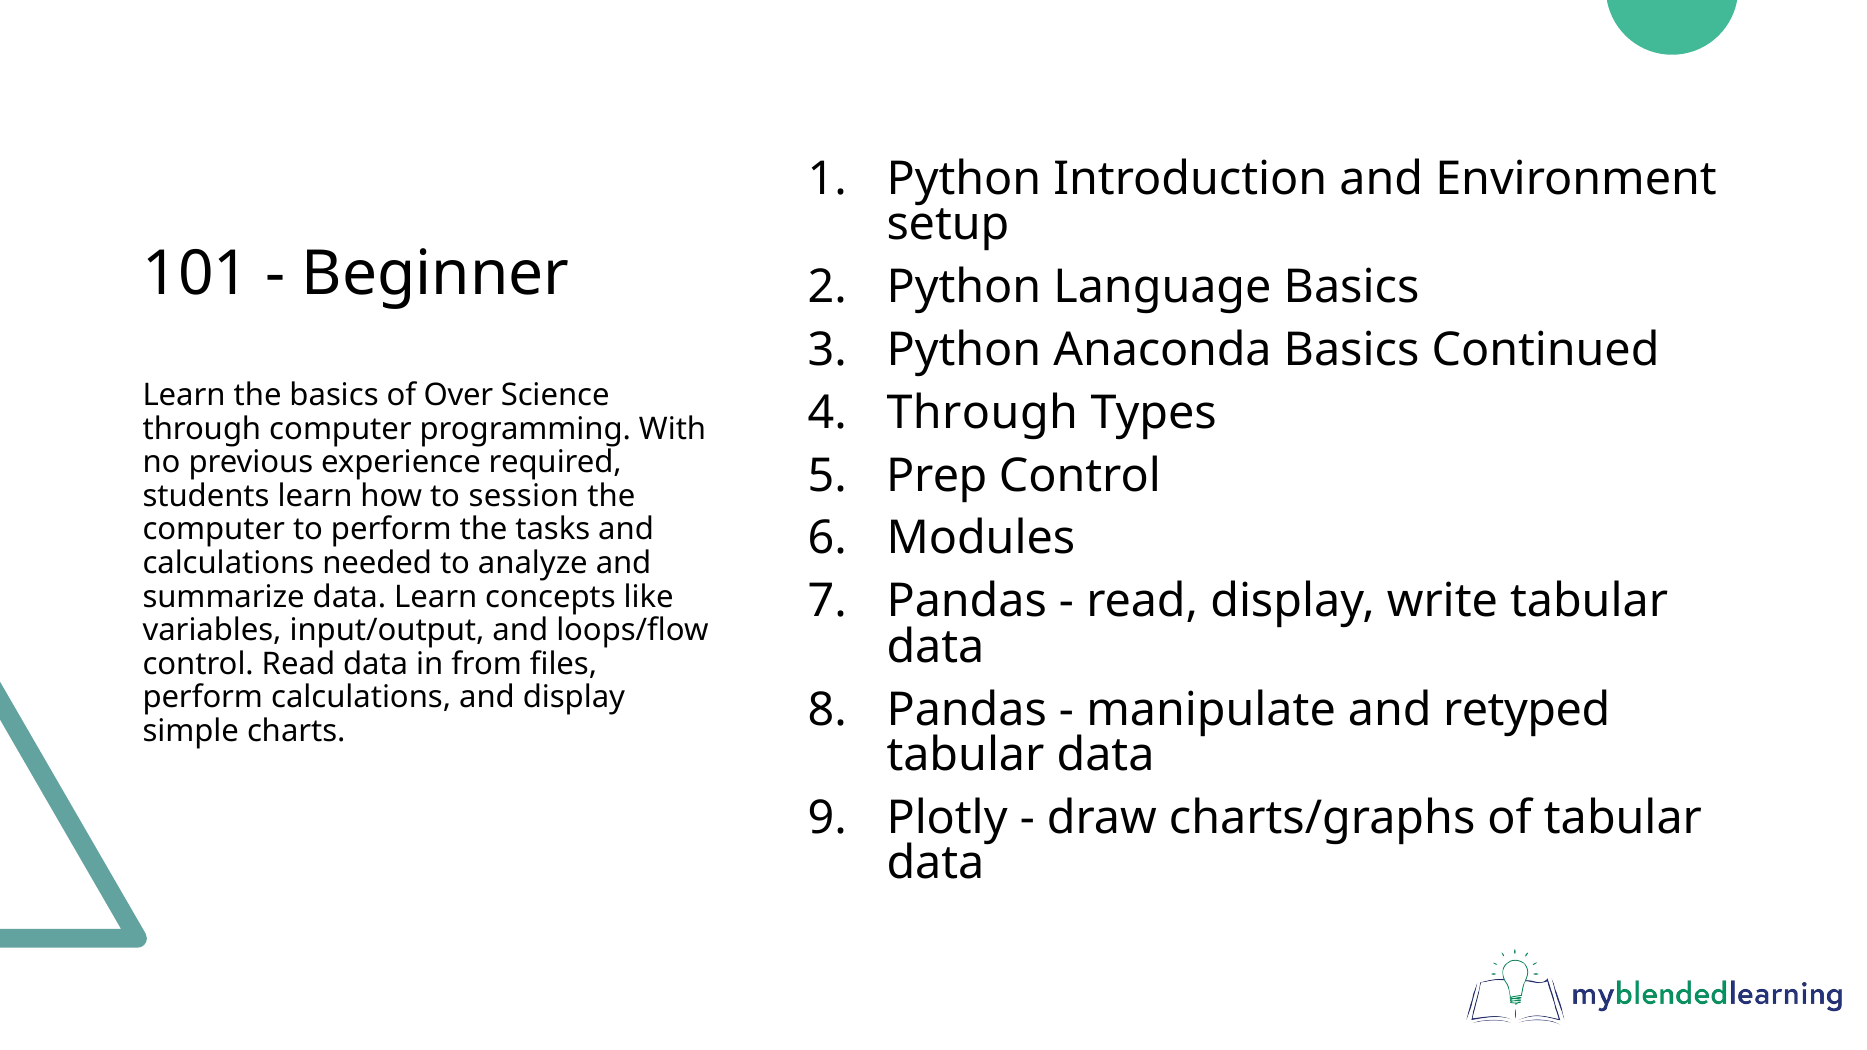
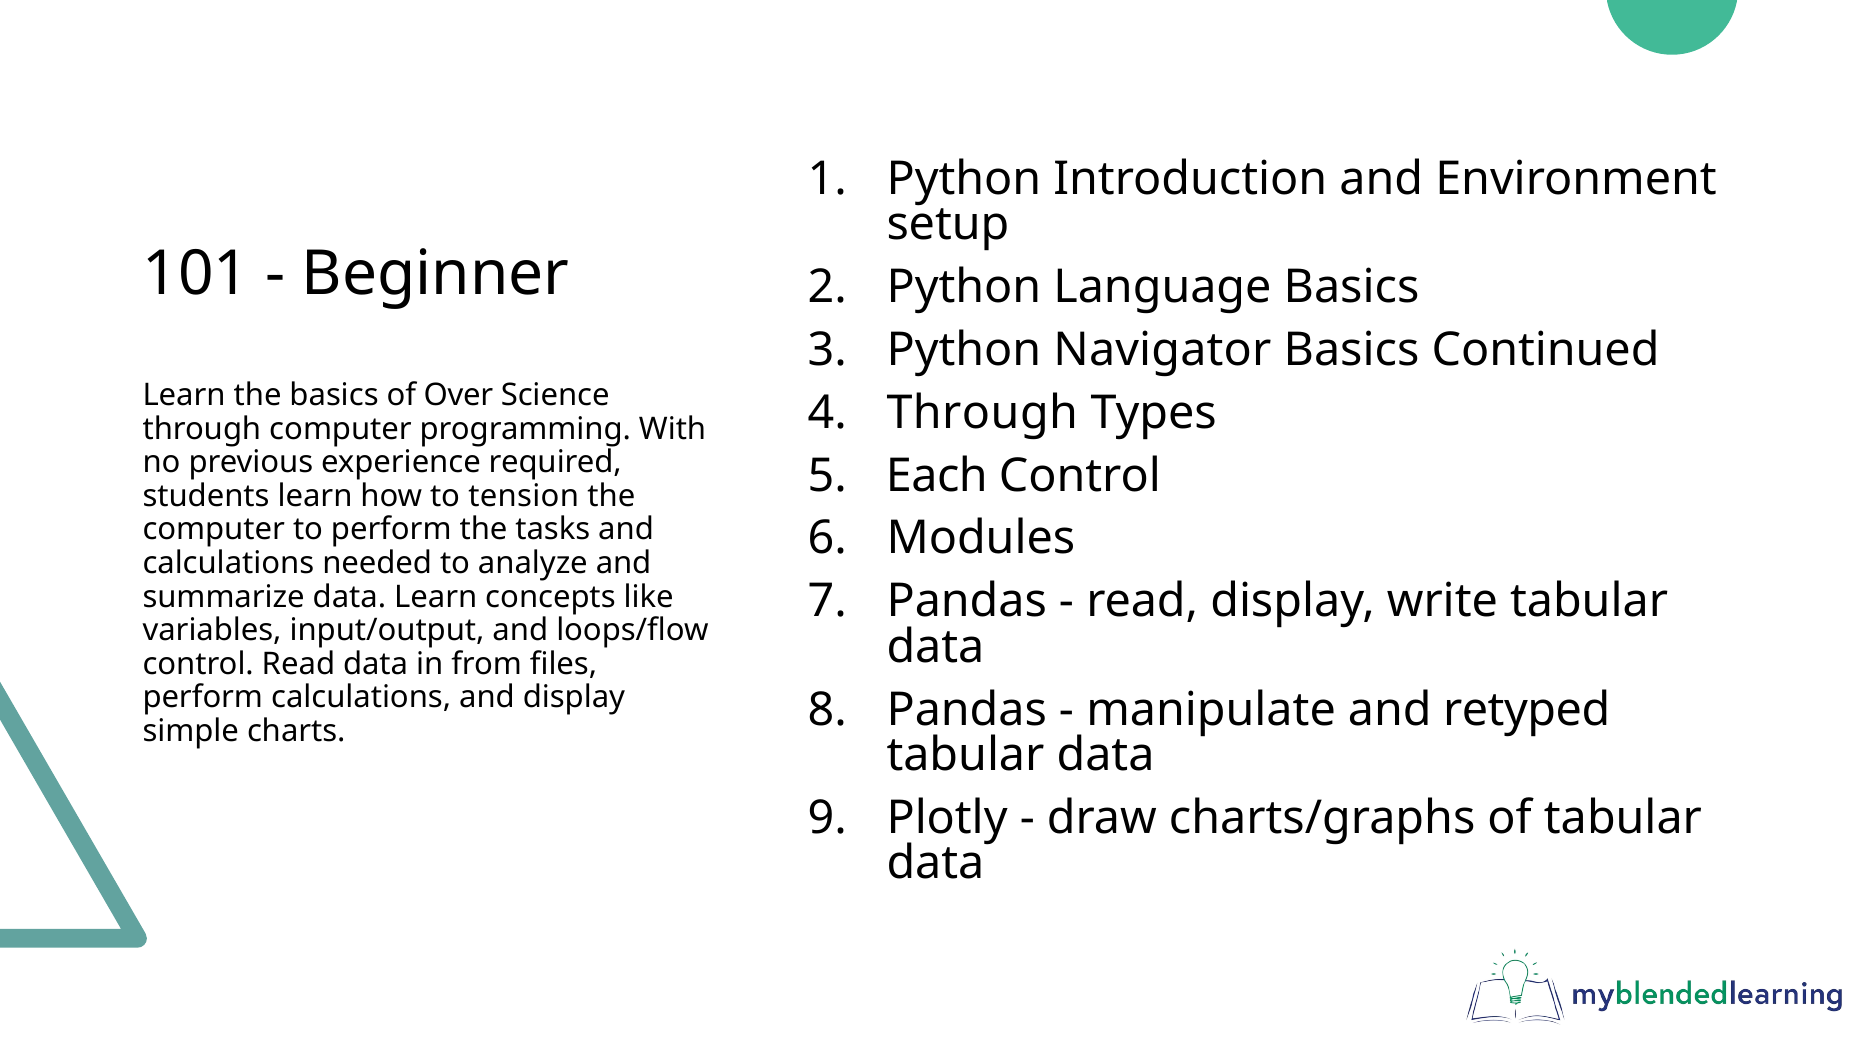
Anaconda: Anaconda -> Navigator
Prep: Prep -> Each
session: session -> tension
